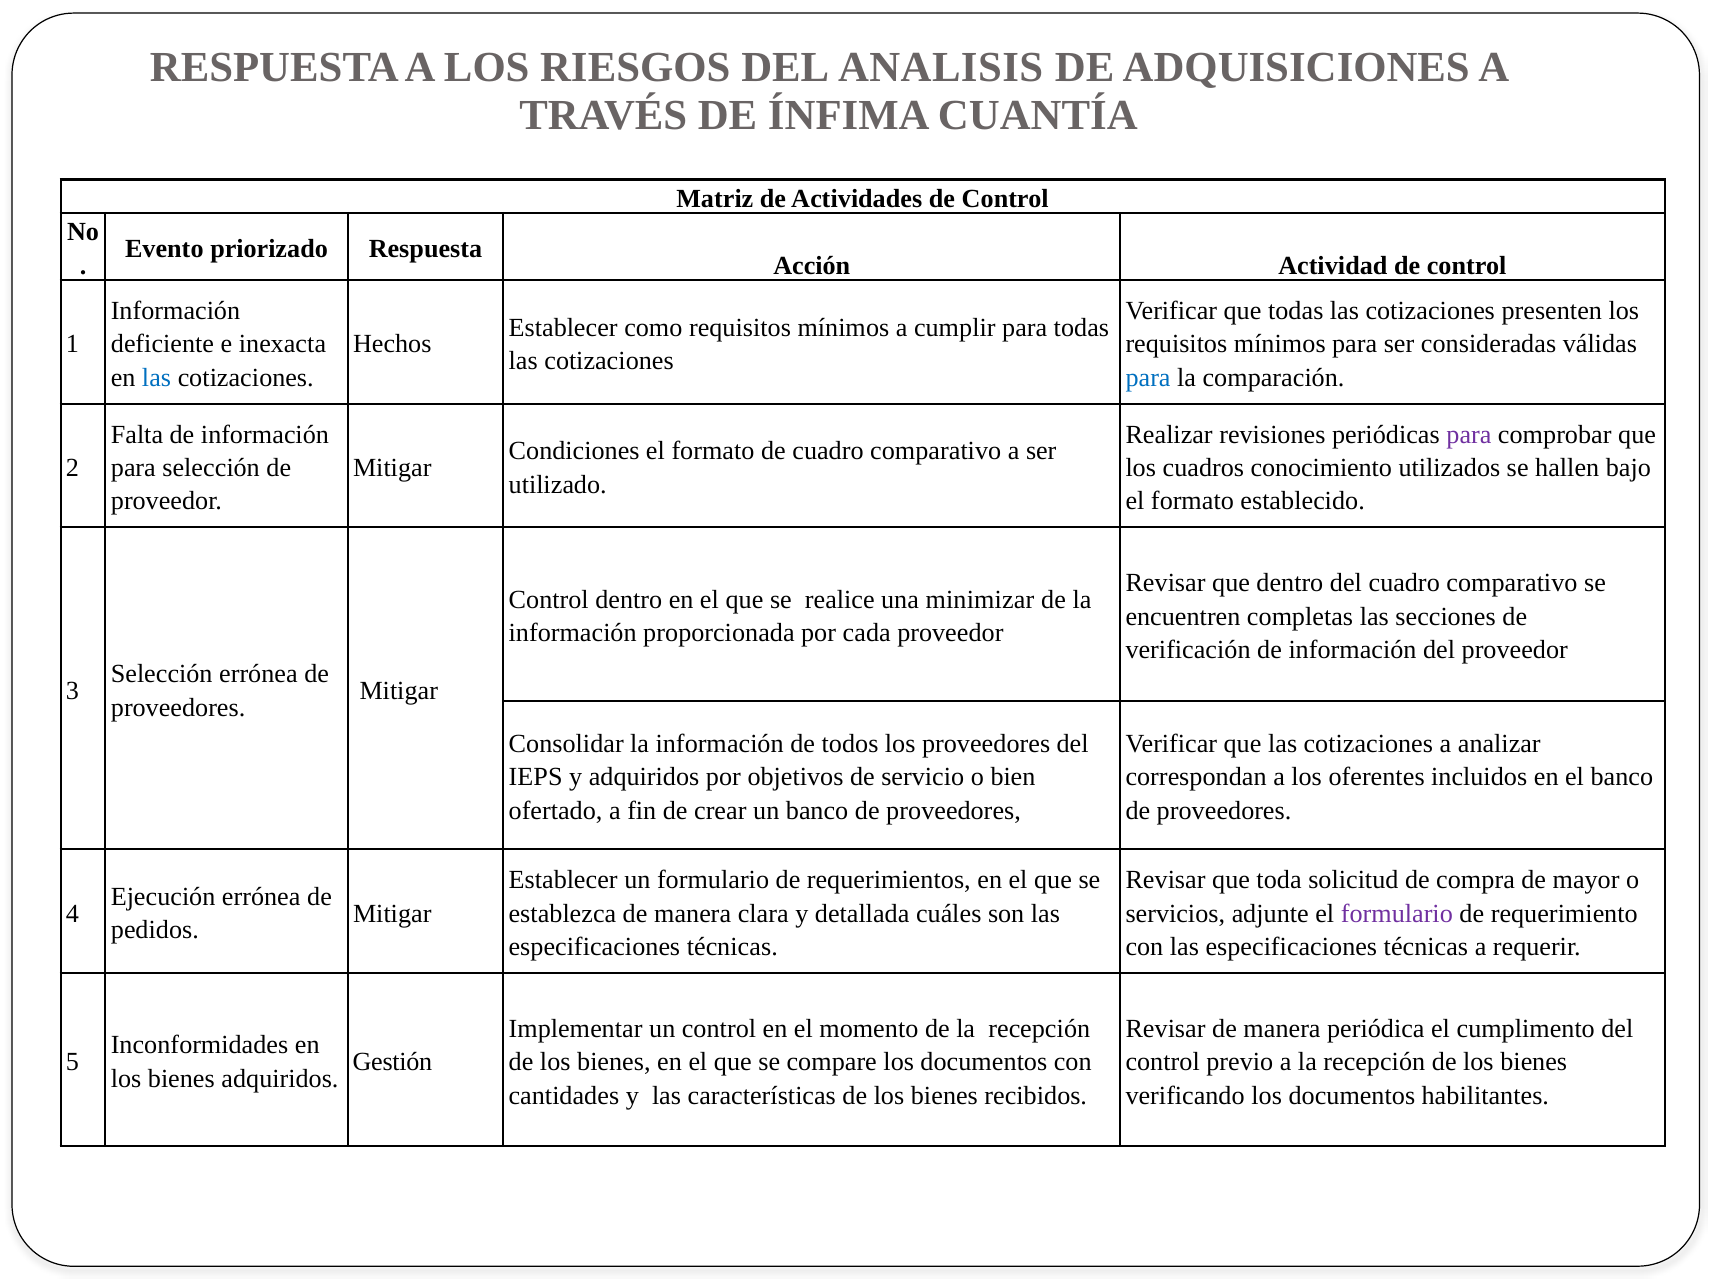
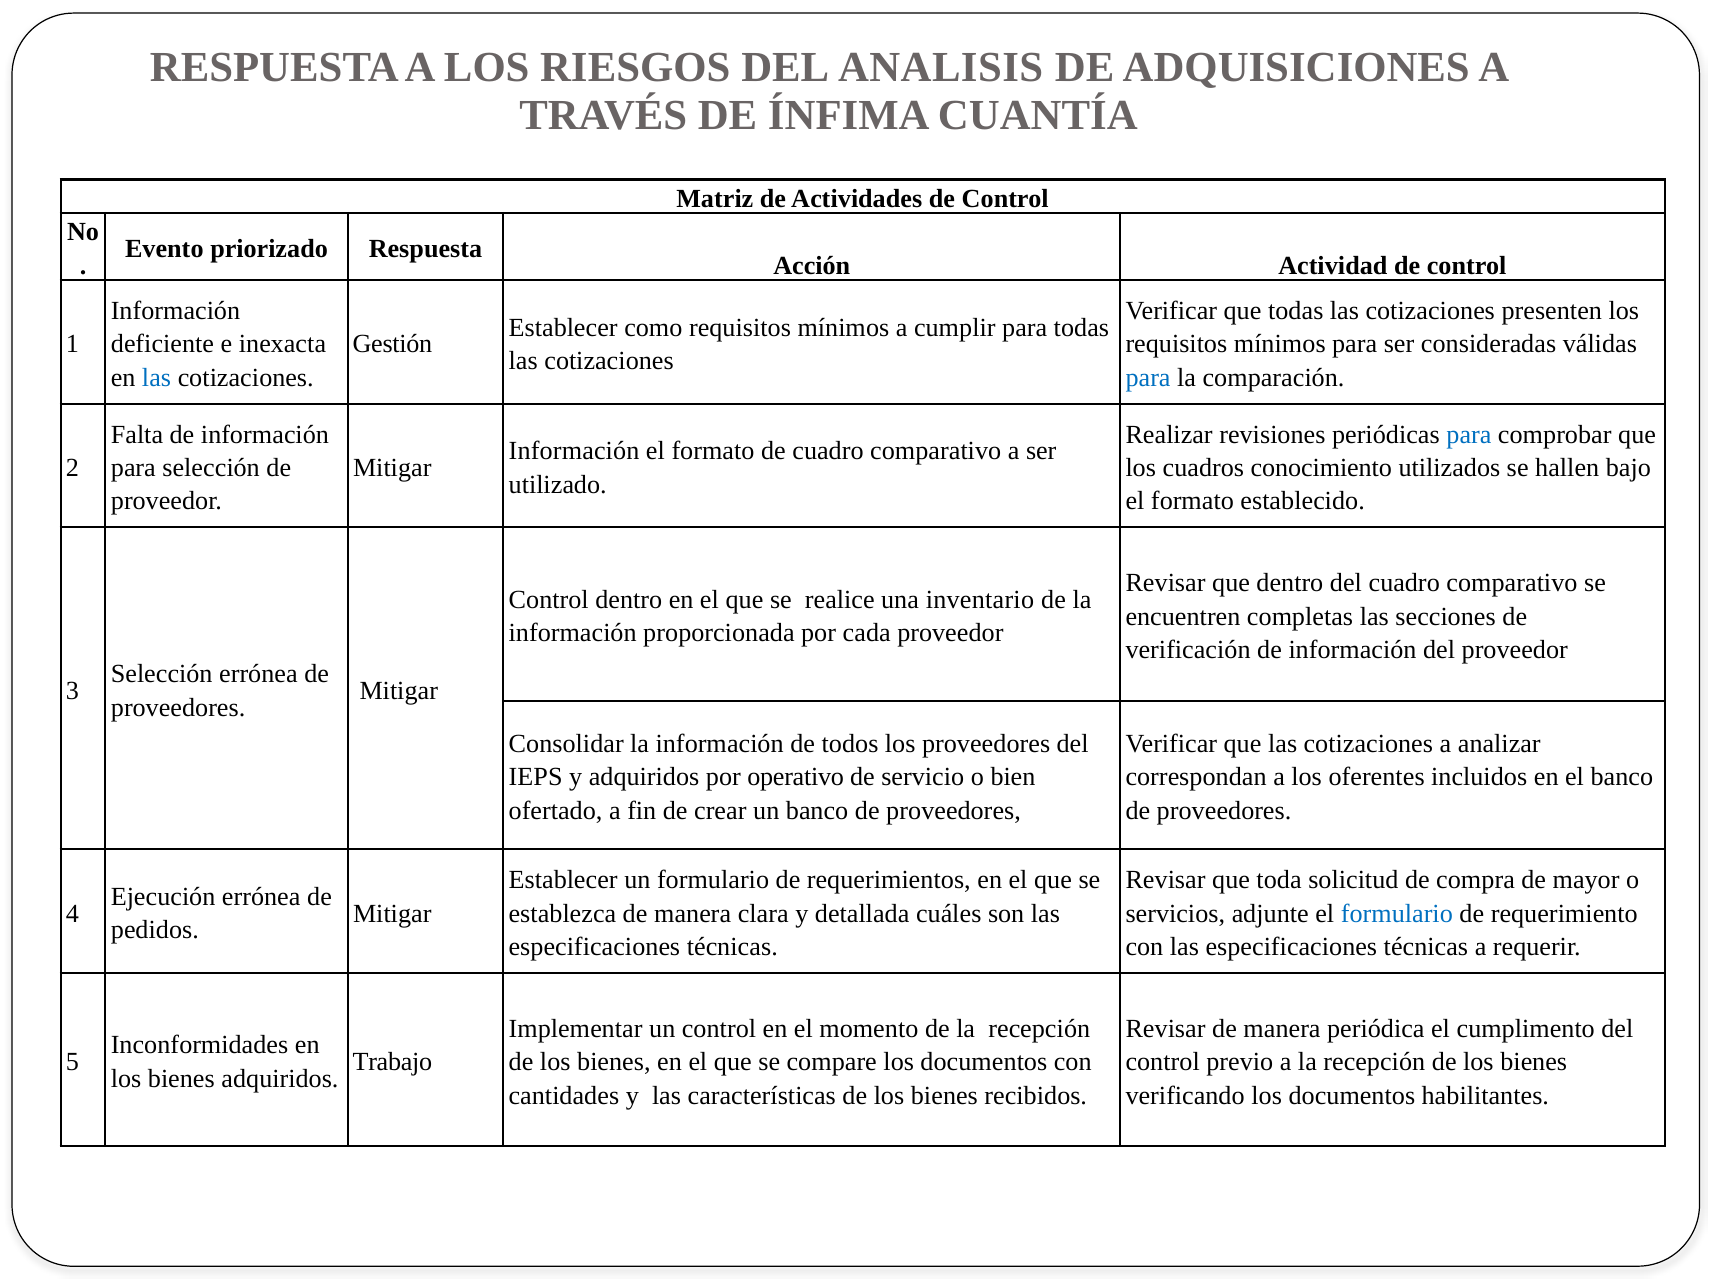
Hechos: Hechos -> Gestión
para at (1469, 434) colour: purple -> blue
Condiciones at (574, 451): Condiciones -> Información
minimizar: minimizar -> inventario
objetivos: objetivos -> operativo
formulario at (1397, 913) colour: purple -> blue
Gestión: Gestión -> Trabajo
